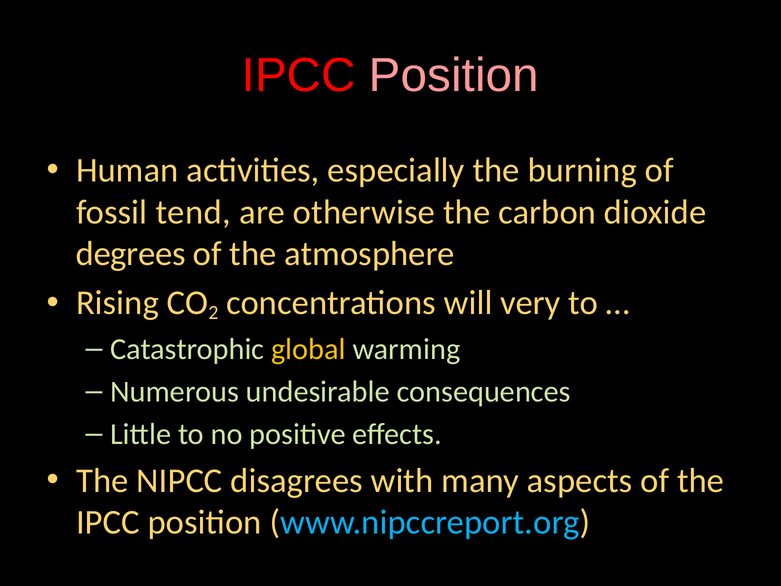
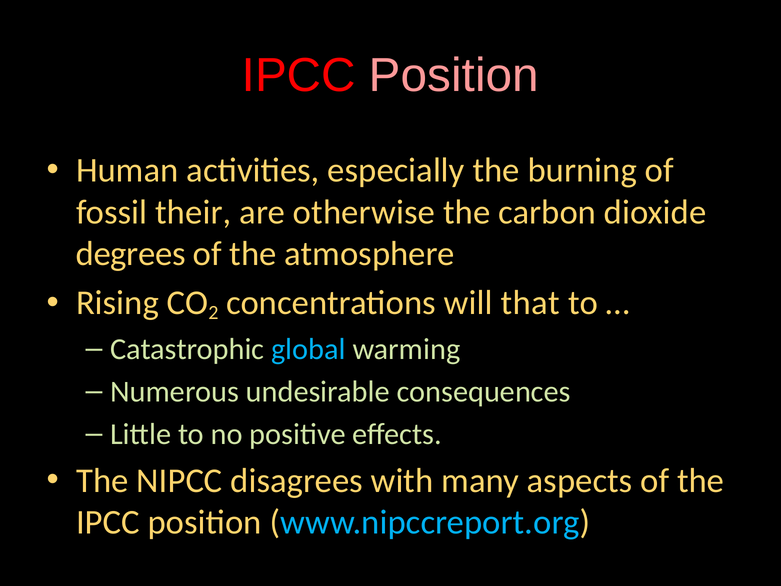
tend: tend -> their
very: very -> that
global colour: yellow -> light blue
